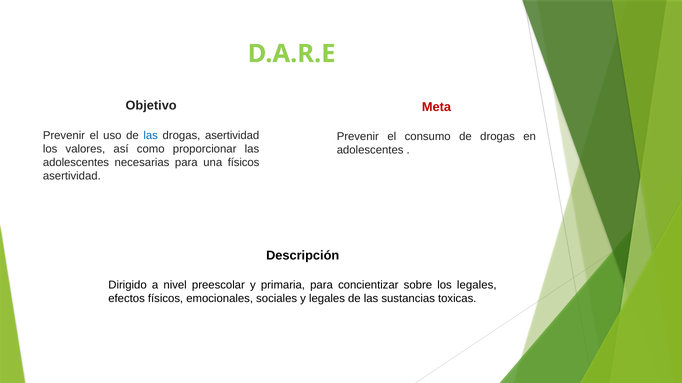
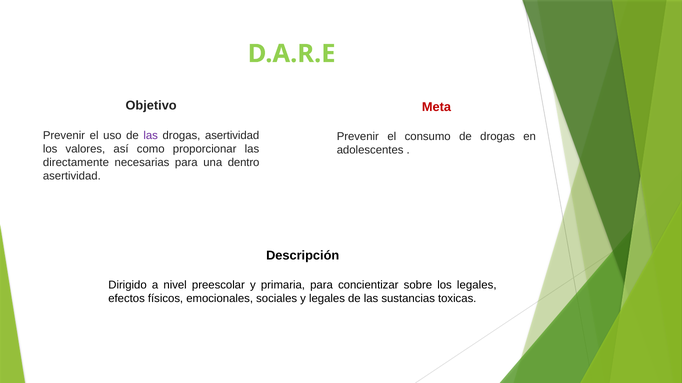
las at (151, 136) colour: blue -> purple
adolescentes at (76, 163): adolescentes -> directamente
una físicos: físicos -> dentro
